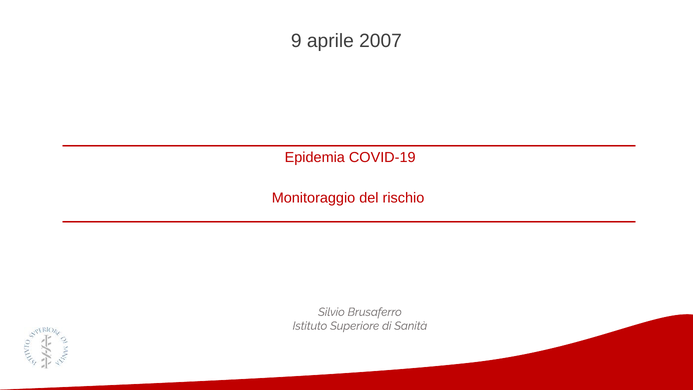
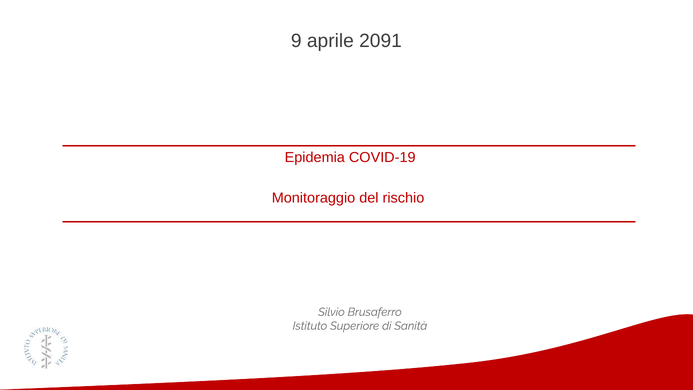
2007: 2007 -> 2091
